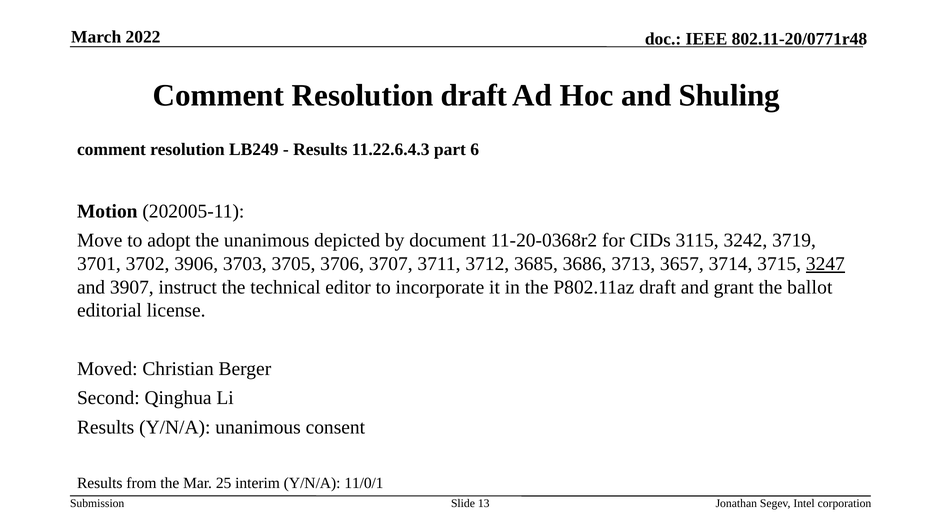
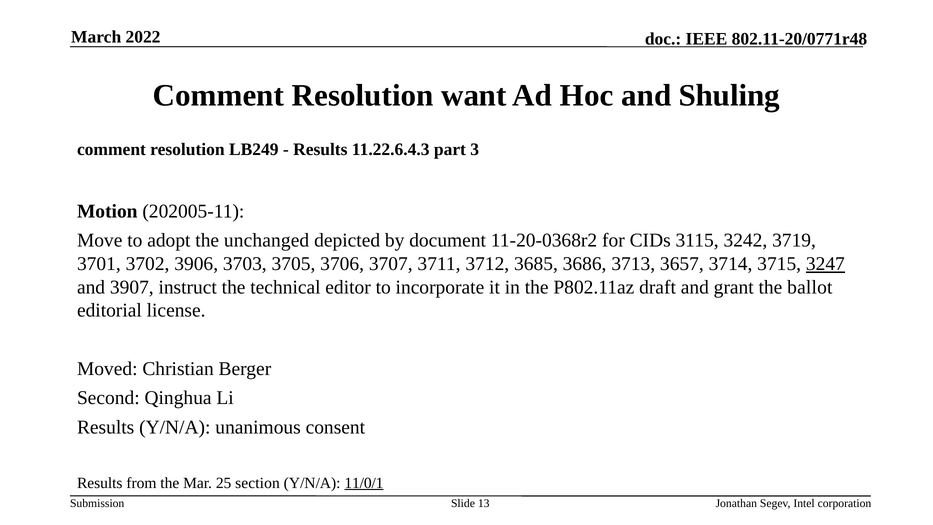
Resolution draft: draft -> want
6: 6 -> 3
the unanimous: unanimous -> unchanged
interim: interim -> section
11/0/1 underline: none -> present
